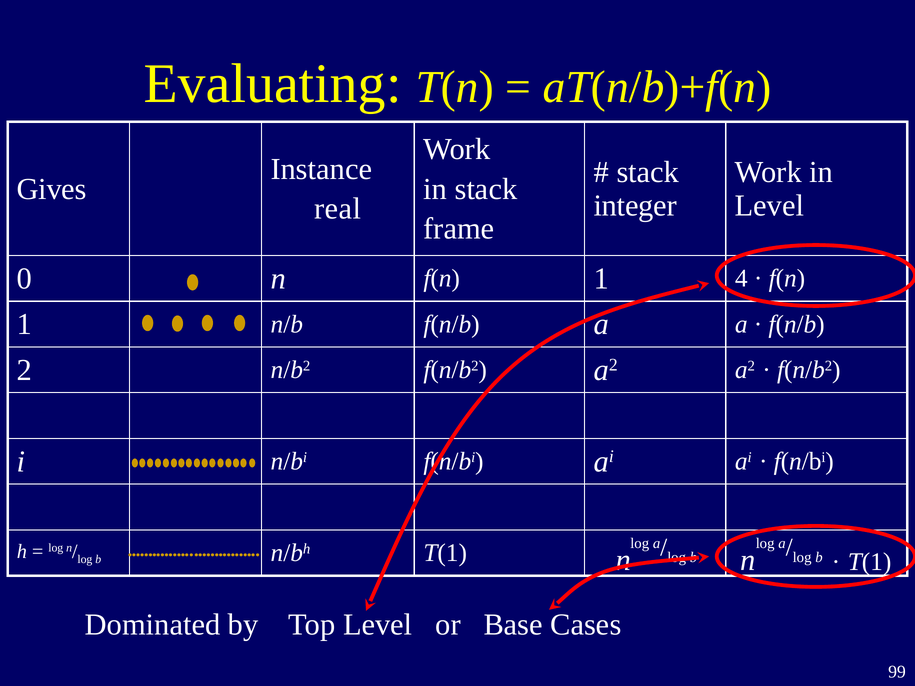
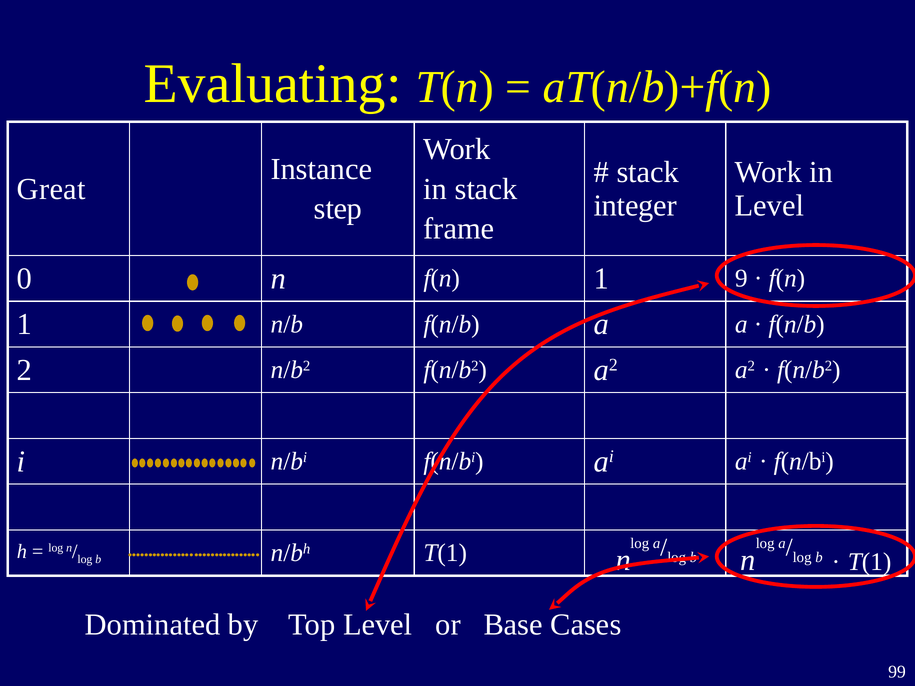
Gives: Gives -> Great
real: real -> step
4: 4 -> 9
